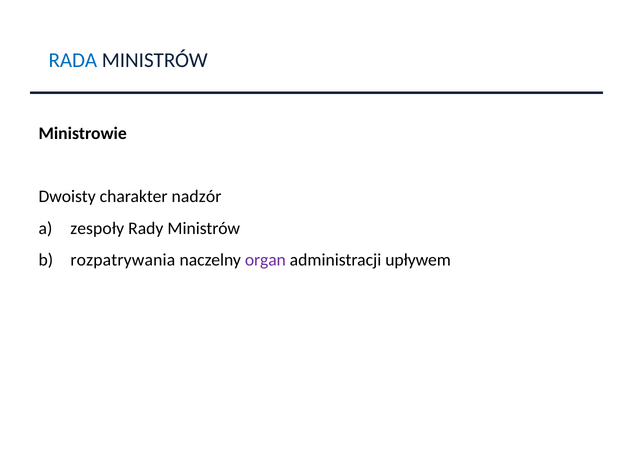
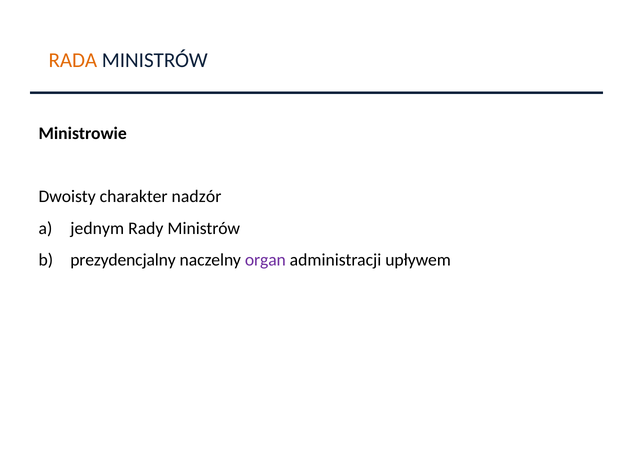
RADA colour: blue -> orange
zespoły: zespoły -> jednym
rozpatrywania: rozpatrywania -> prezydencjalny
